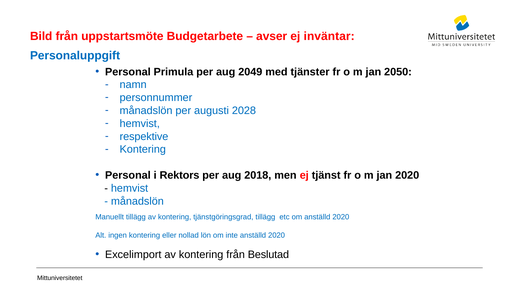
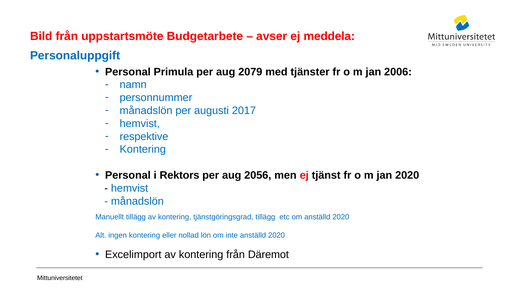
inväntar: inväntar -> meddela
2049: 2049 -> 2079
2050: 2050 -> 2006
2028: 2028 -> 2017
2018: 2018 -> 2056
Beslutad: Beslutad -> Däremot
